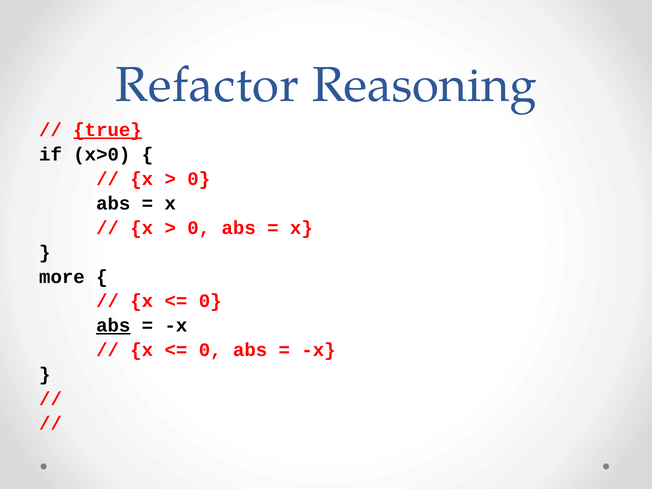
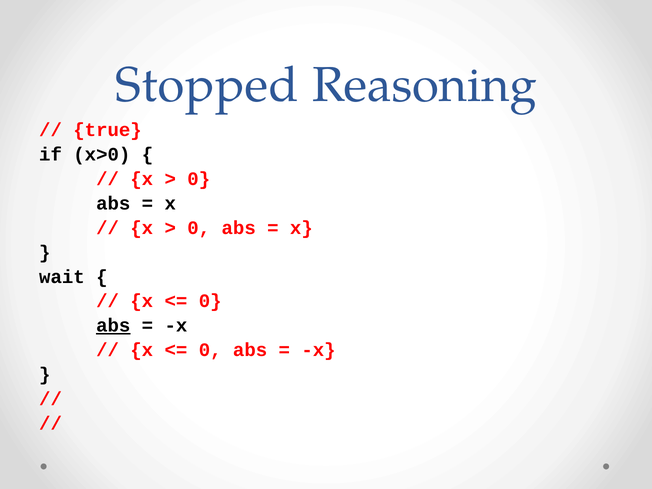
Refactor: Refactor -> Stopped
true underline: present -> none
more: more -> wait
